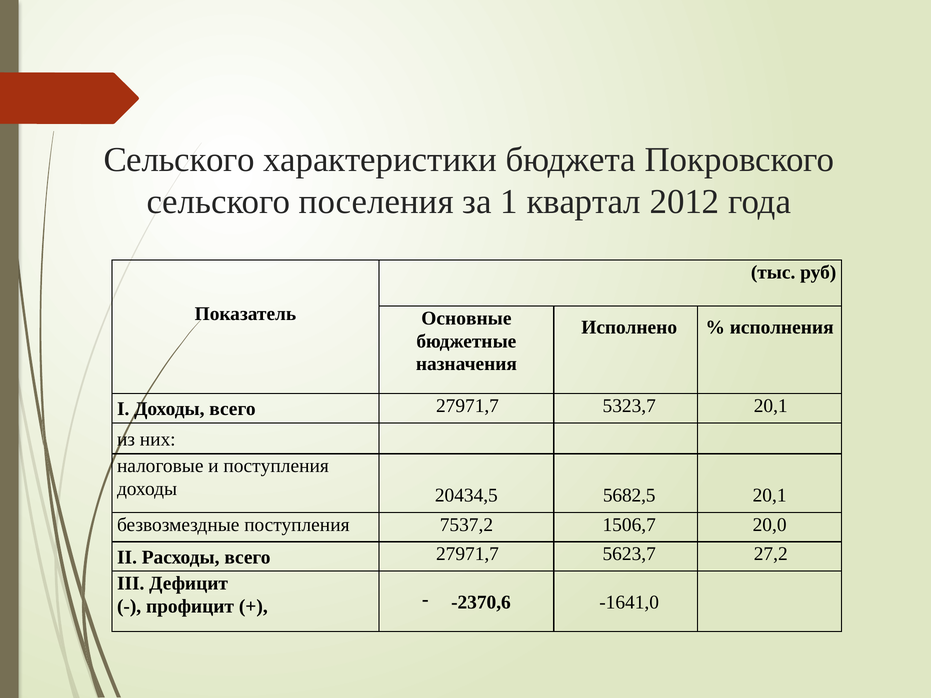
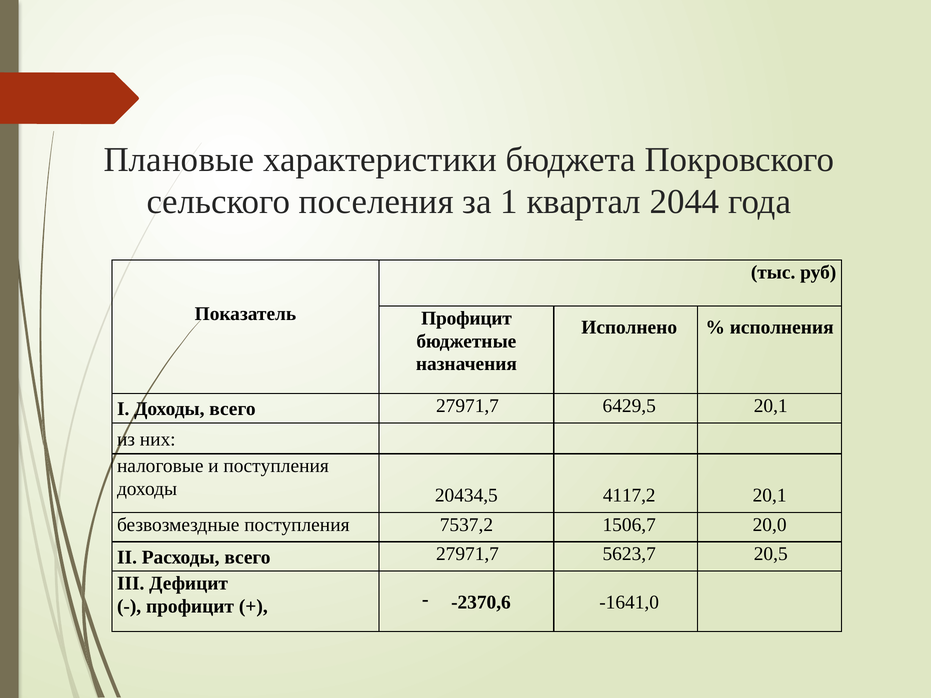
Сельского at (179, 160): Сельского -> Плановые
2012: 2012 -> 2044
Основные at (466, 318): Основные -> Профицит
5323,7: 5323,7 -> 6429,5
5682,5: 5682,5 -> 4117,2
27,2: 27,2 -> 20,5
